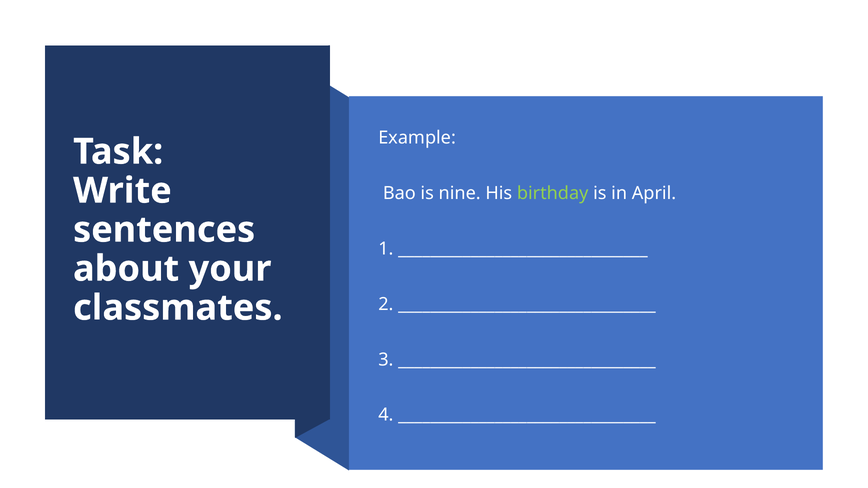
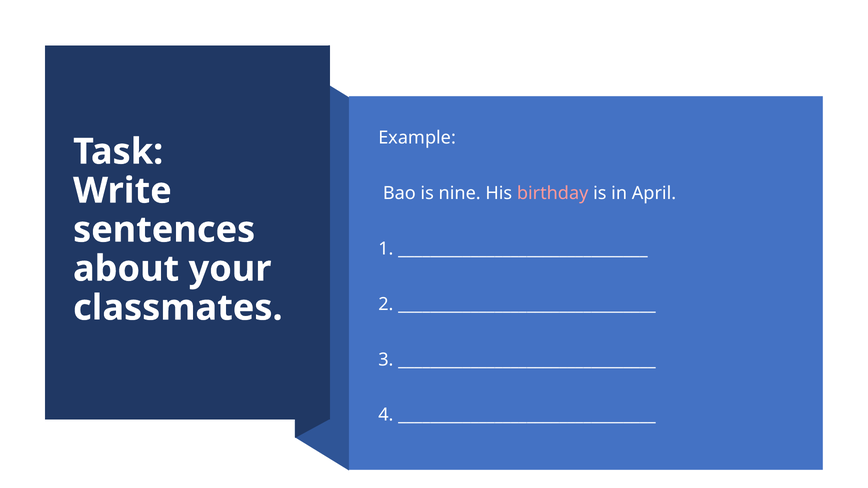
birthday colour: light green -> pink
